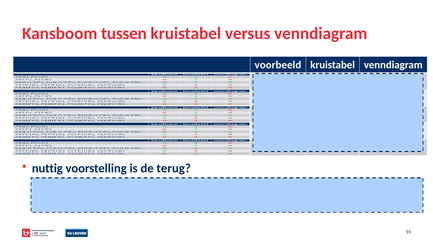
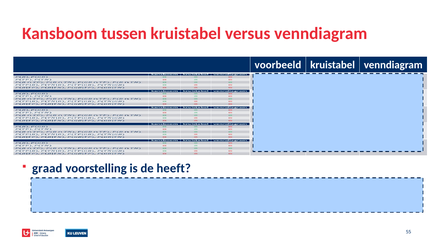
nuttig: nuttig -> graad
terug: terug -> heeft
